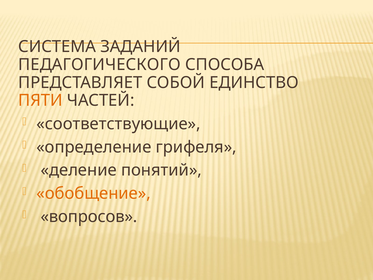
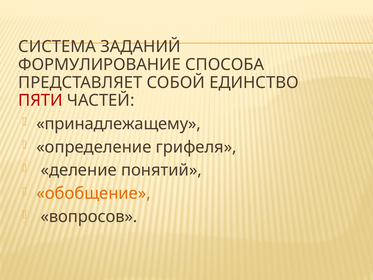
ПЕДАГОГИЧЕСКОГО: ПЕДАГОГИЧЕСКОГО -> ФОРМУЛИРОВАНИЕ
ПЯТИ colour: orange -> red
соответствующие: соответствующие -> принадлежащему
